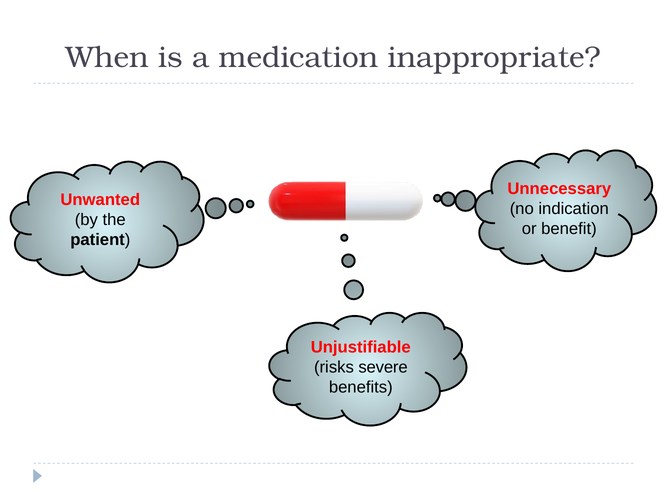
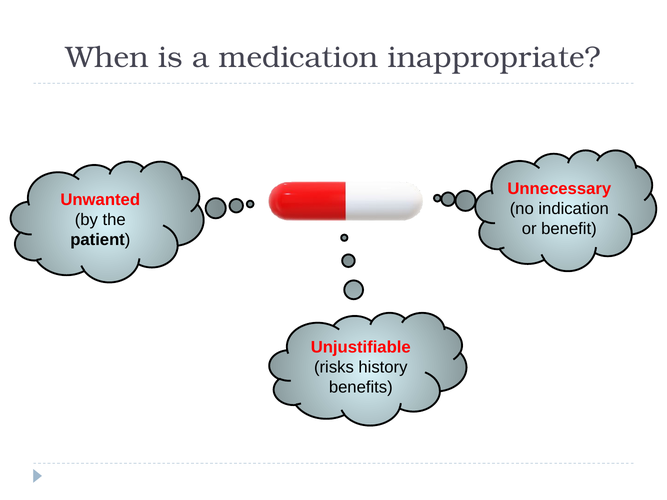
severe: severe -> history
